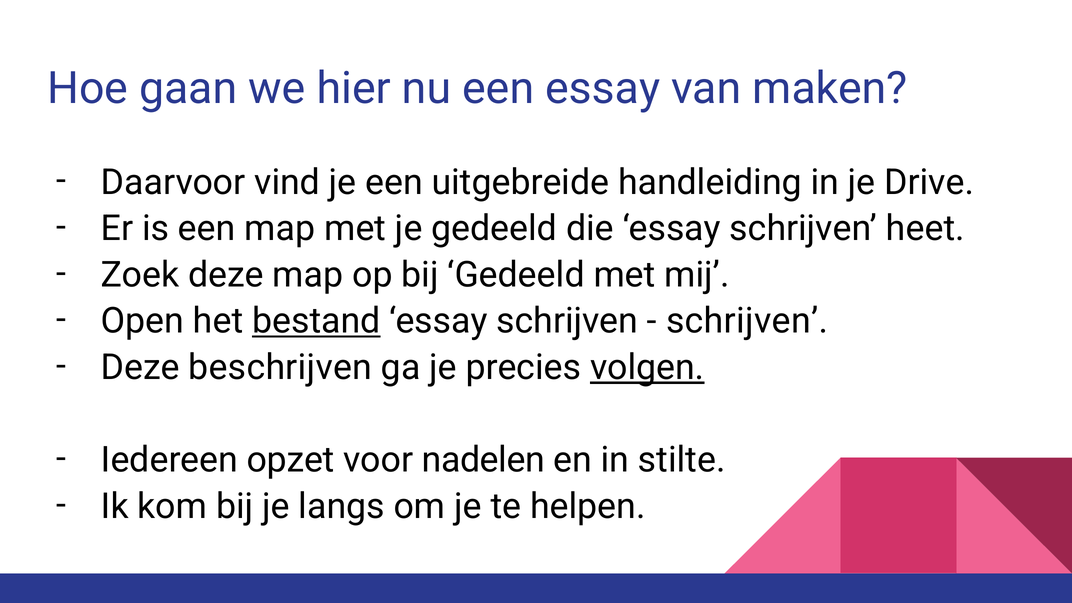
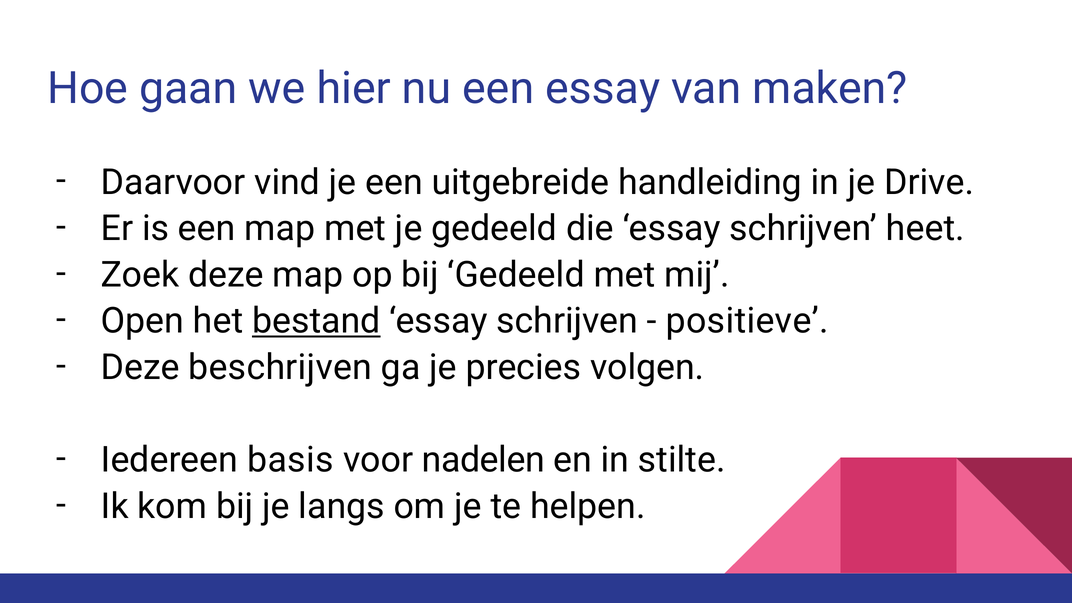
schrijven at (747, 321): schrijven -> positieve
volgen underline: present -> none
opzet: opzet -> basis
